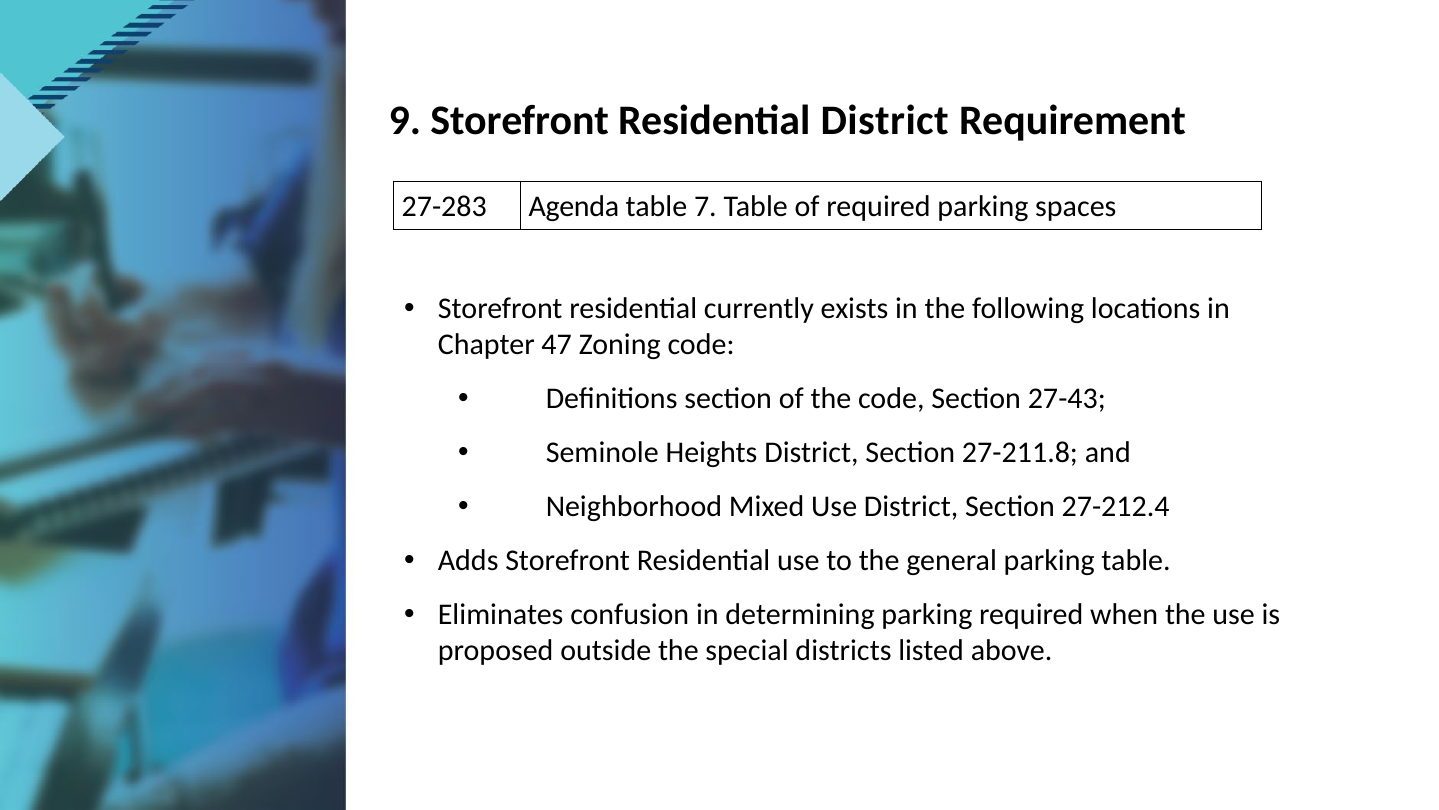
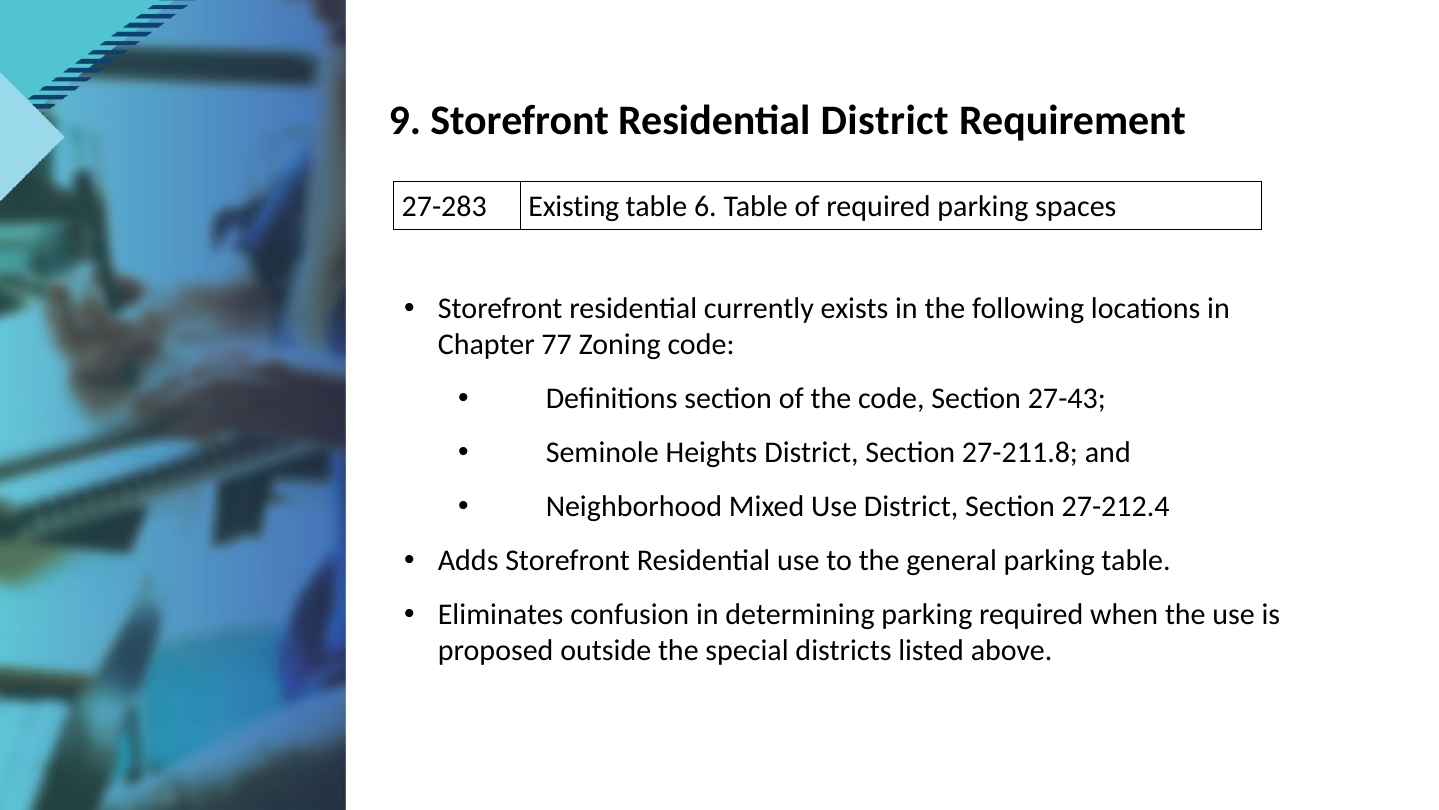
Agenda: Agenda -> Existing
7: 7 -> 6
47: 47 -> 77
